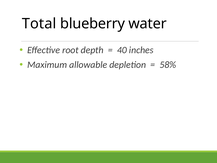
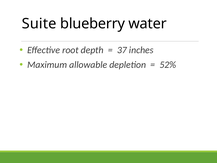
Total: Total -> Suite
40: 40 -> 37
58%: 58% -> 52%
